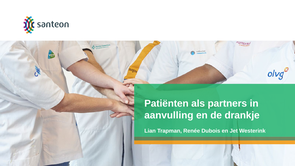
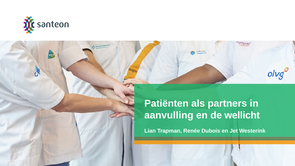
drankje: drankje -> wellicht
